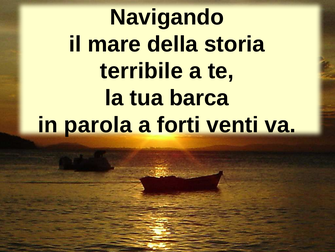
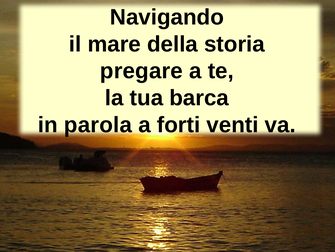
terribile: terribile -> pregare
